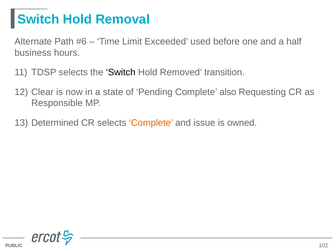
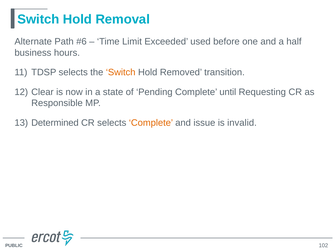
Switch at (121, 72) colour: black -> orange
also: also -> until
owned: owned -> invalid
